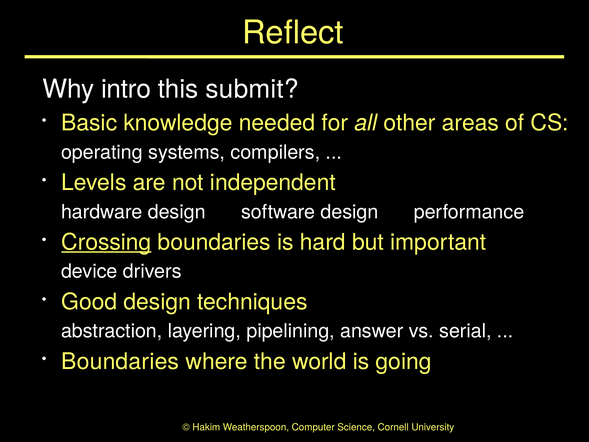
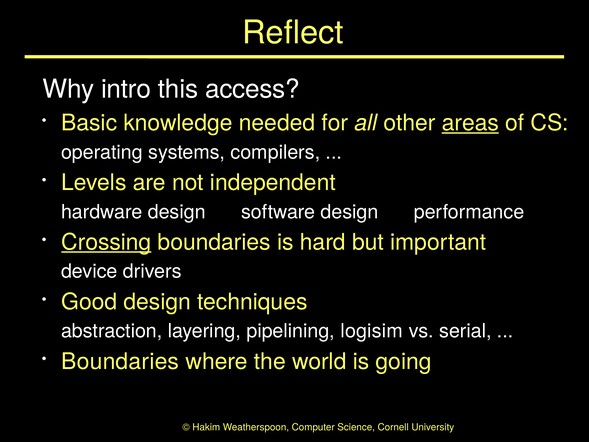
submit: submit -> access
areas underline: none -> present
answer: answer -> logisim
